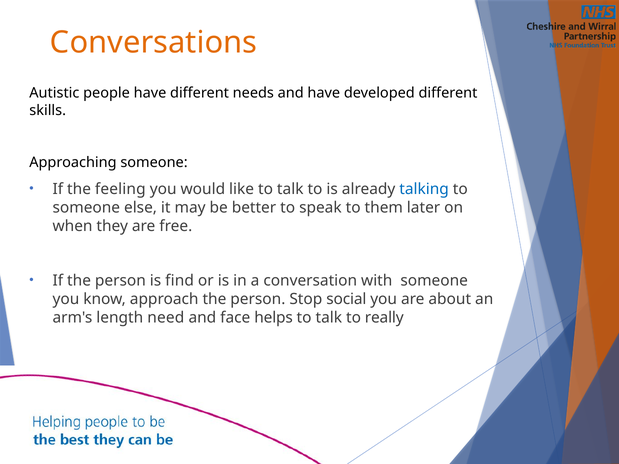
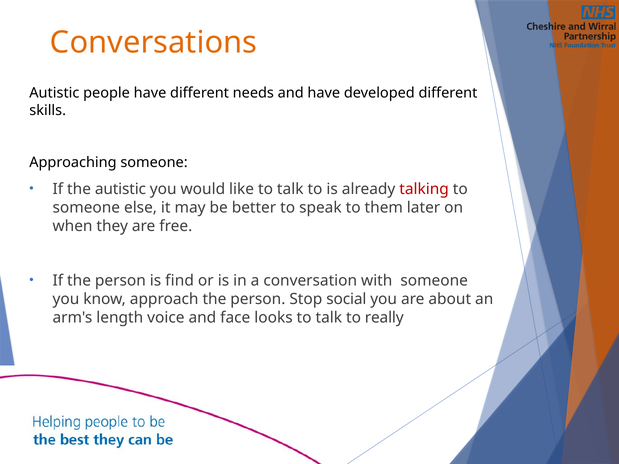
the feeling: feeling -> autistic
talking colour: blue -> red
need: need -> voice
helps: helps -> looks
